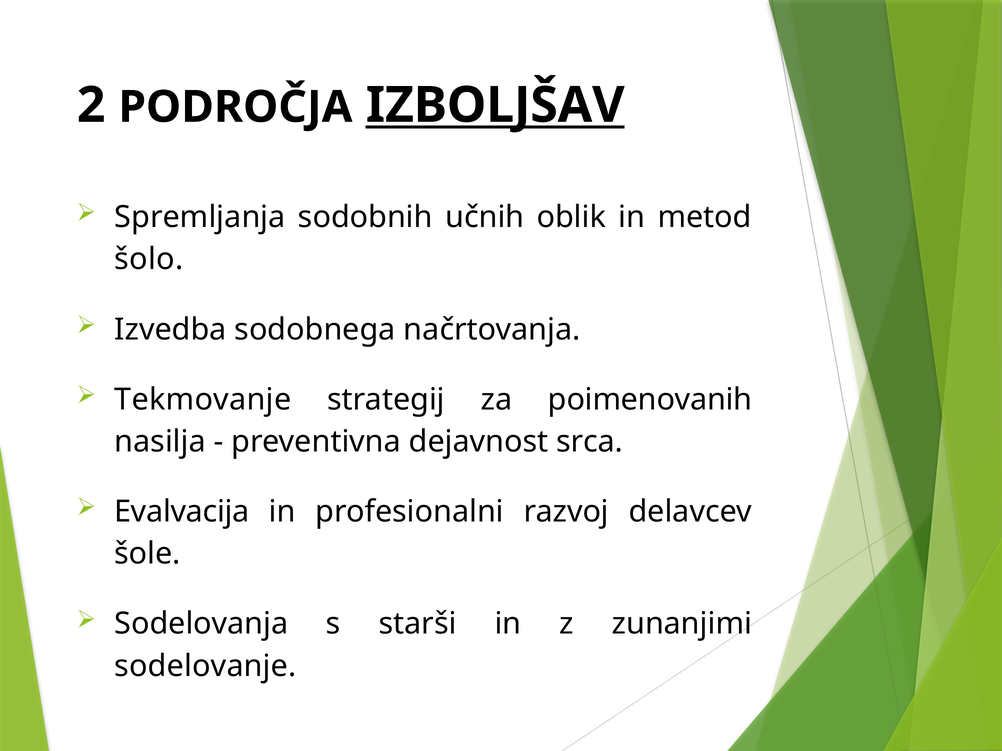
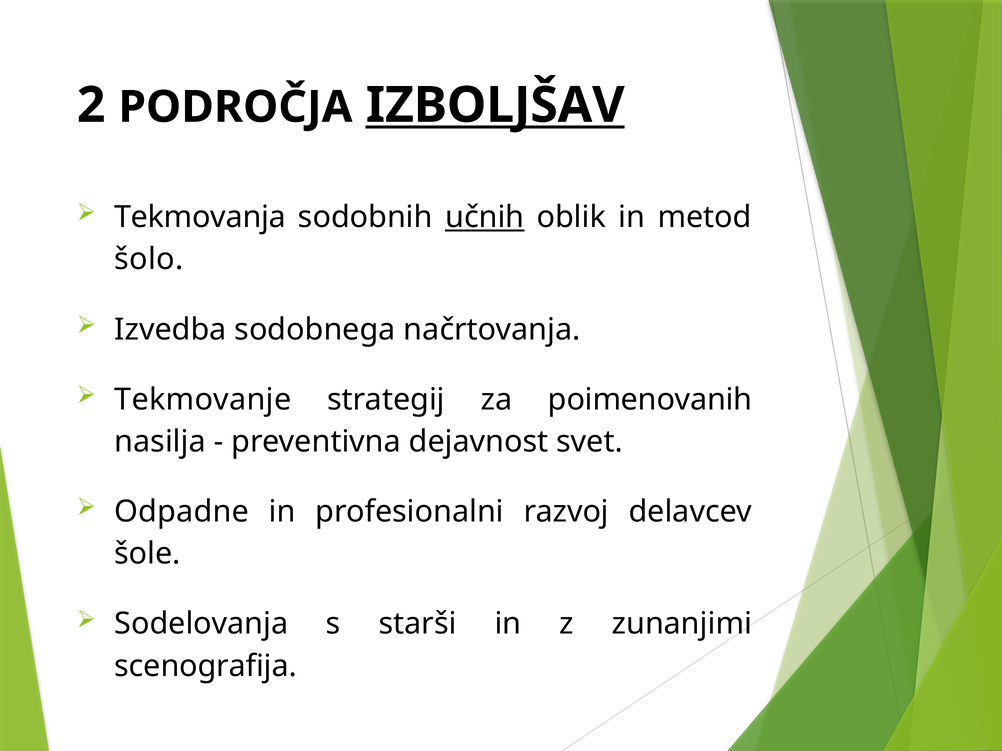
Spremljanja: Spremljanja -> Tekmovanja
učnih underline: none -> present
srca: srca -> svet
Evalvacija: Evalvacija -> Odpadne
sodelovanje: sodelovanje -> scenografija
